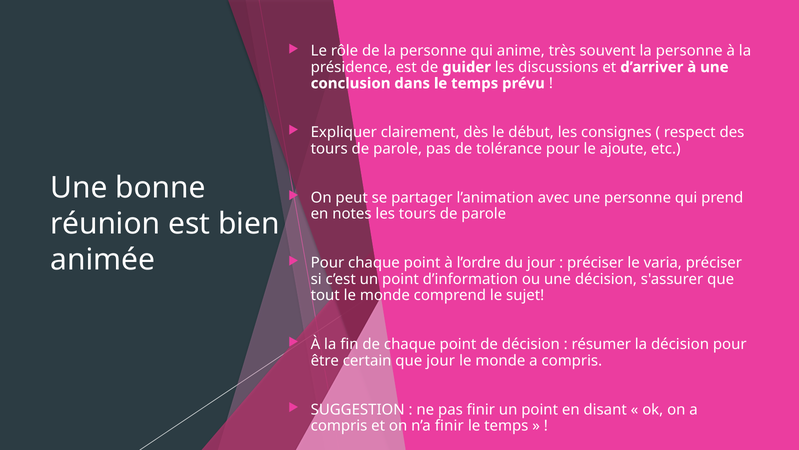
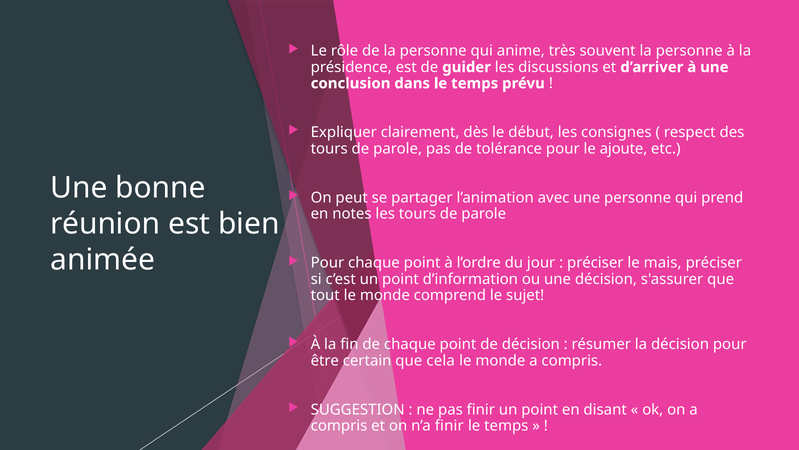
varia: varia -> mais
que jour: jour -> cela
